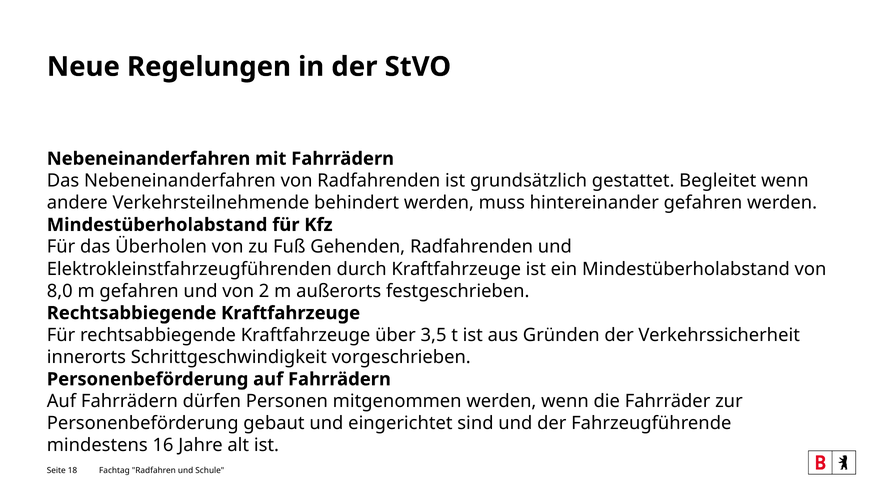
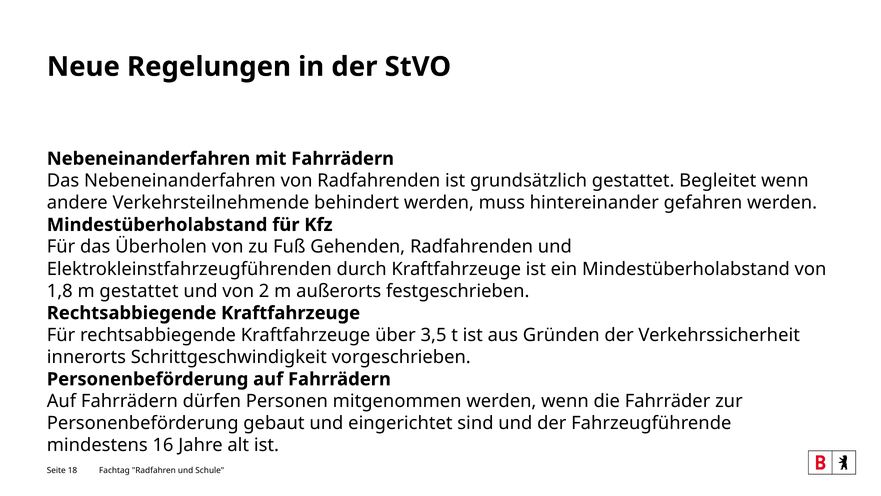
8,0: 8,0 -> 1,8
m gefahren: gefahren -> gestattet
